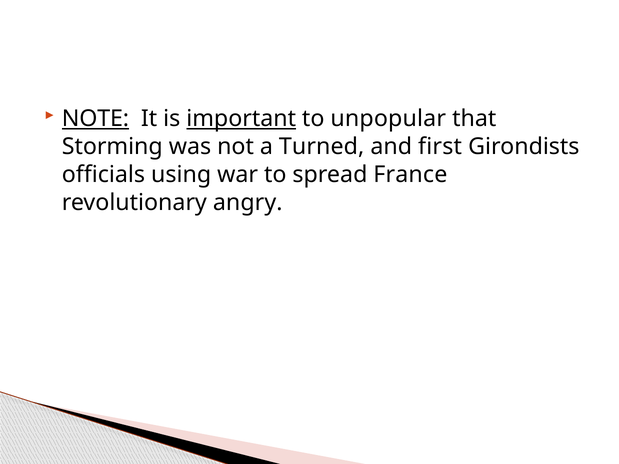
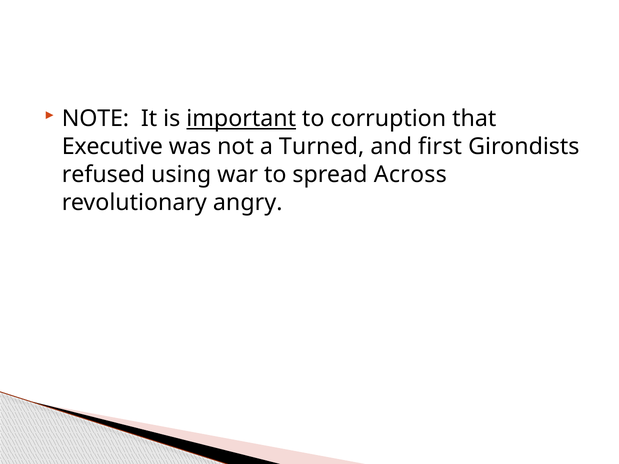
NOTE underline: present -> none
unpopular: unpopular -> corruption
Storming: Storming -> Executive
officials: officials -> refused
France: France -> Across
